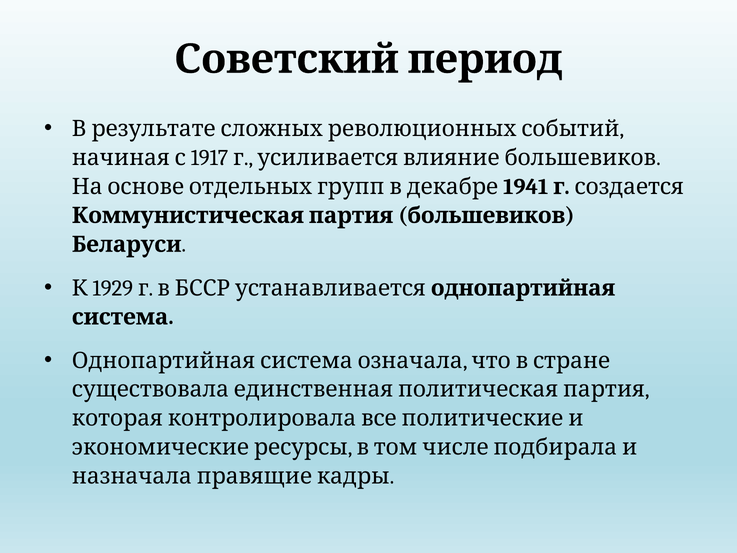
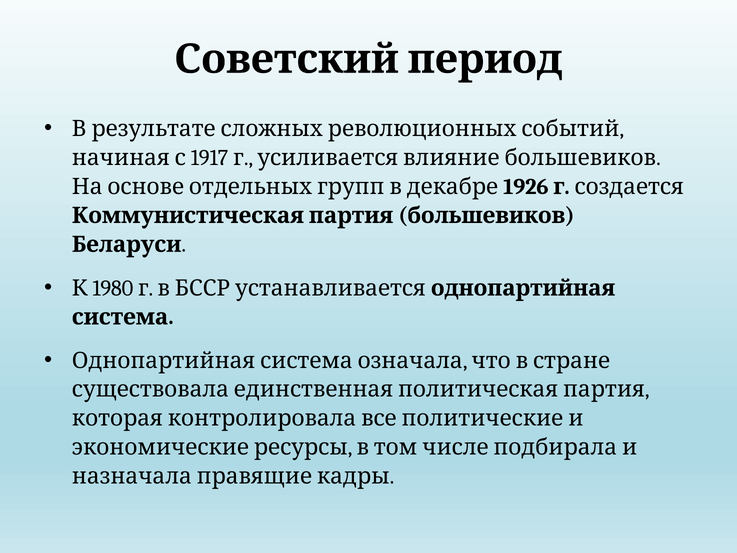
1941: 1941 -> 1926
1929: 1929 -> 1980
